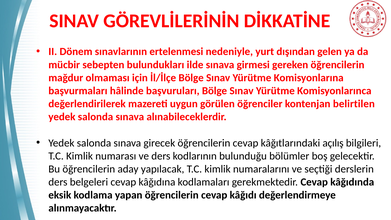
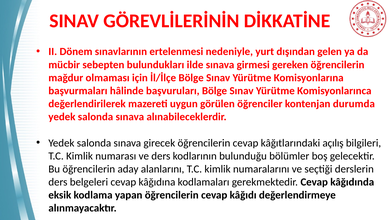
belirtilen: belirtilen -> durumda
yapılacak: yapılacak -> alanlarını
